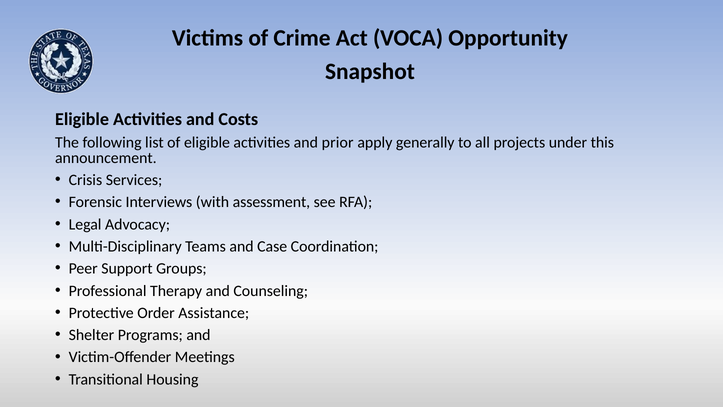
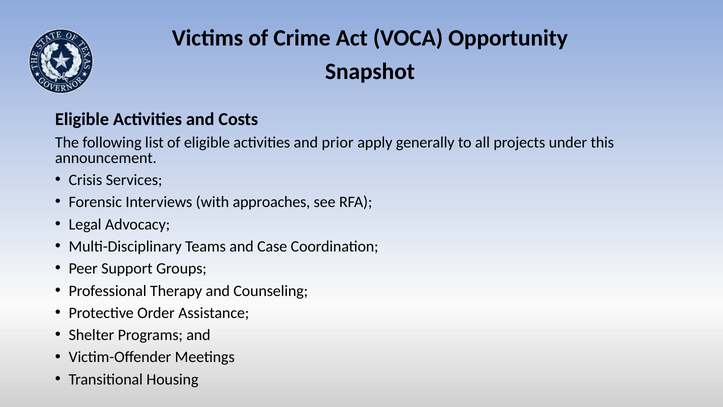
assessment: assessment -> approaches
